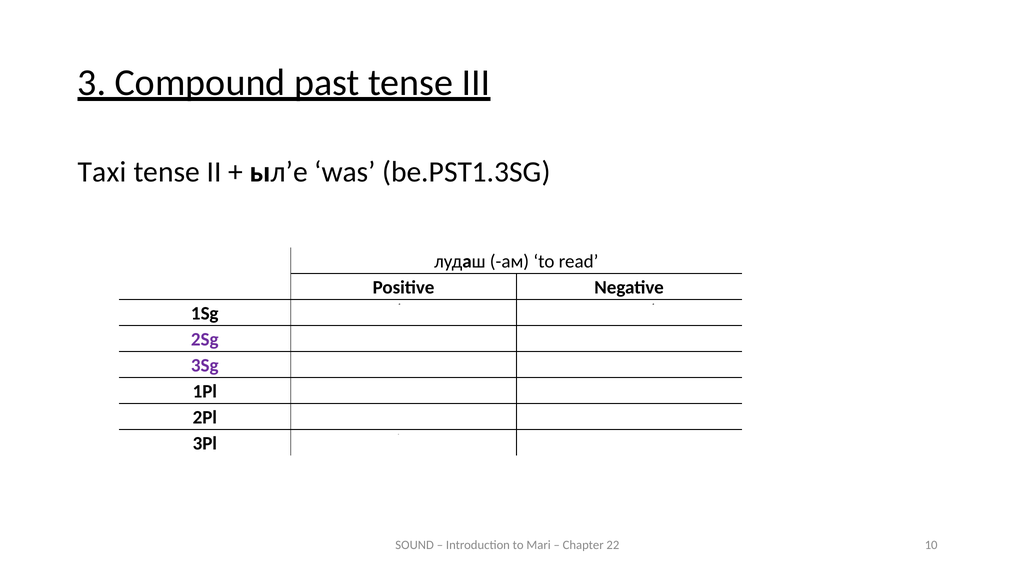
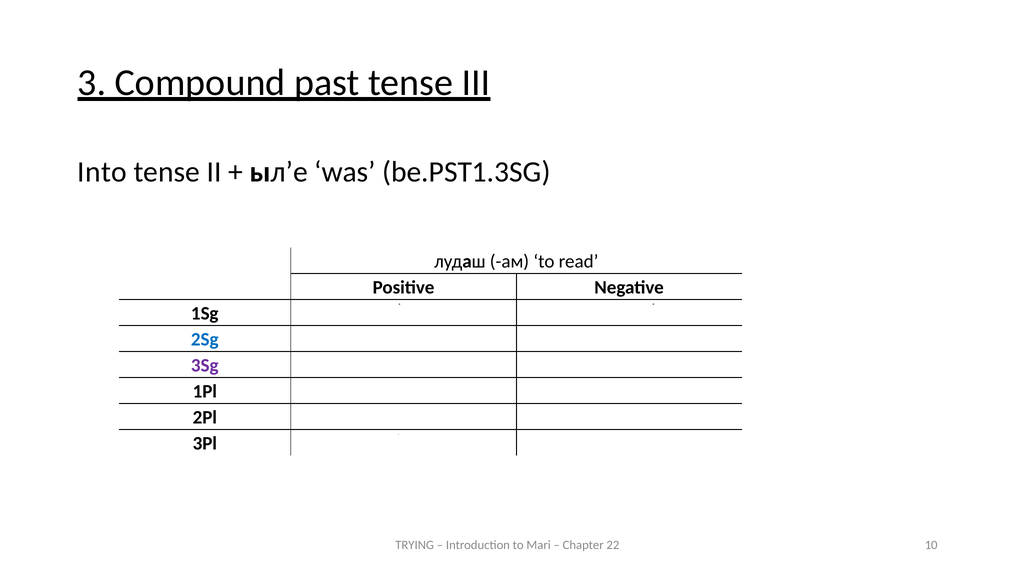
Taxi: Taxi -> Into
2Sg colour: purple -> blue
SOUND: SOUND -> TRYING
